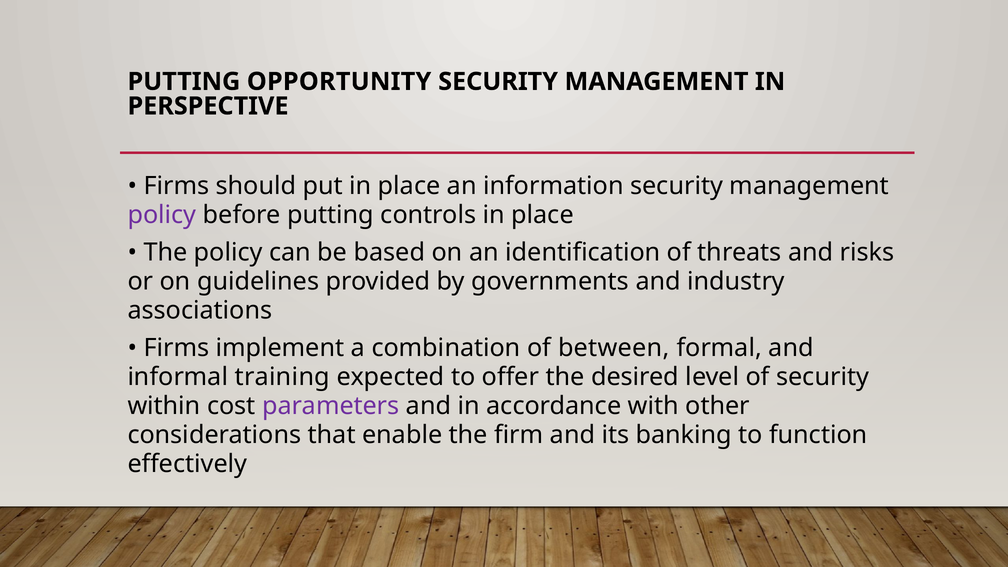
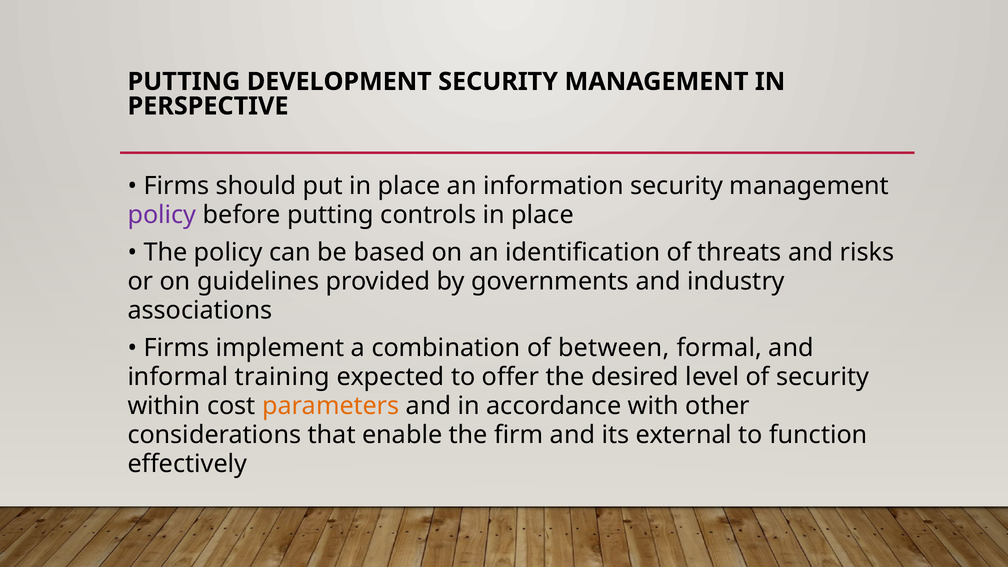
OPPORTUNITY: OPPORTUNITY -> DEVELOPMENT
parameters colour: purple -> orange
banking: banking -> external
